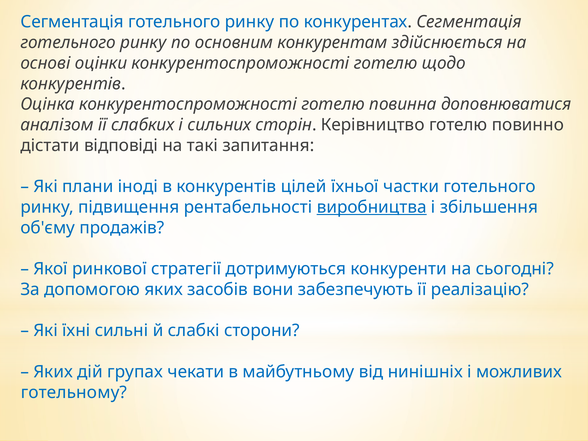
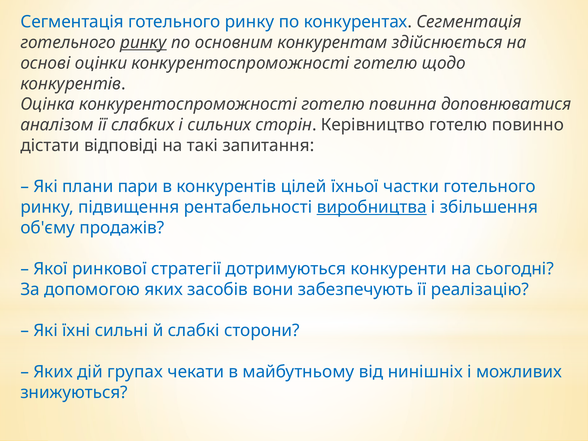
ринку at (143, 43) underline: none -> present
іноді: іноді -> пари
готельному: готельному -> знижуються
